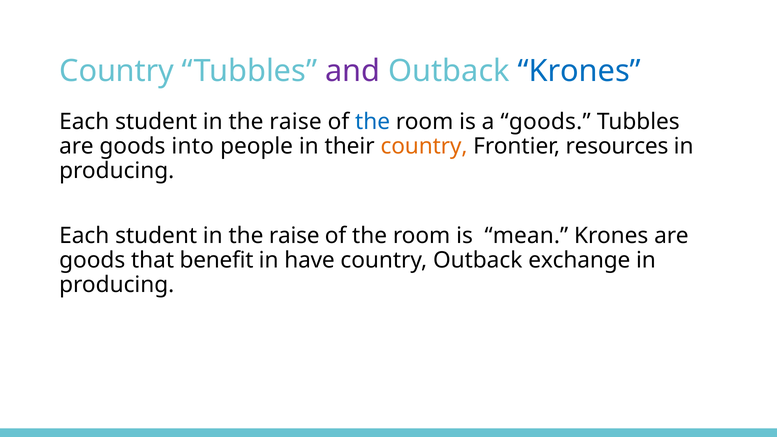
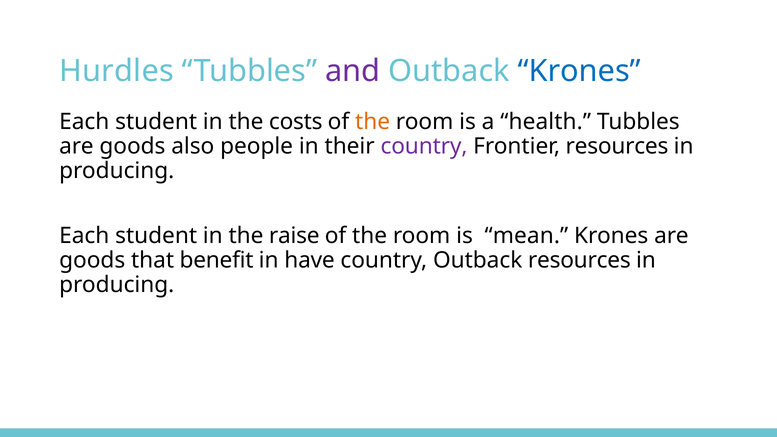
Country at (117, 71): Country -> Hurdles
raise at (296, 122): raise -> costs
the at (373, 122) colour: blue -> orange
a goods: goods -> health
into: into -> also
country at (424, 146) colour: orange -> purple
Outback exchange: exchange -> resources
